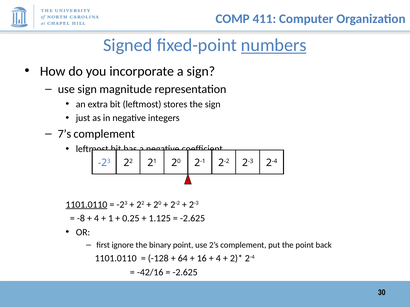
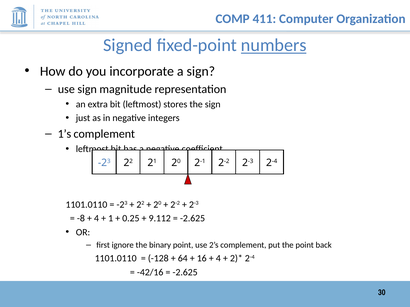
7’s: 7’s -> 1’s
1101.0110 at (86, 205) underline: present -> none
1.125: 1.125 -> 9.112
